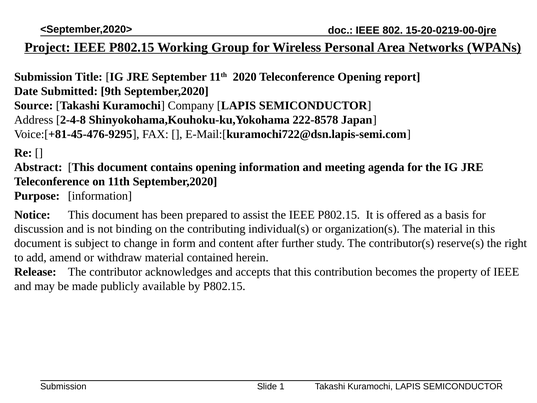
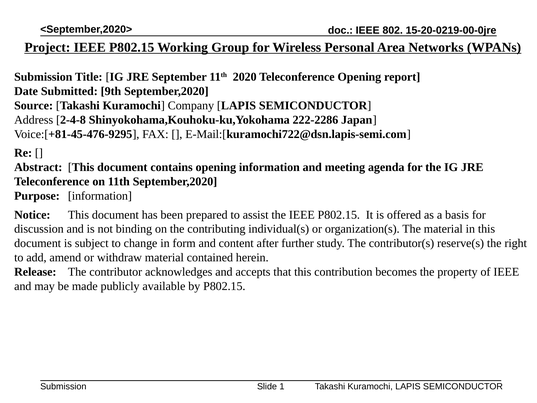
222-8578: 222-8578 -> 222-2286
